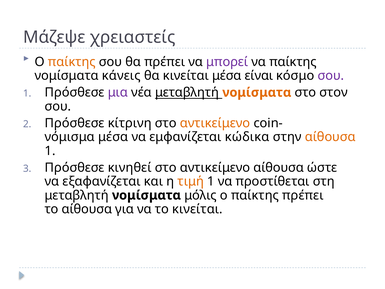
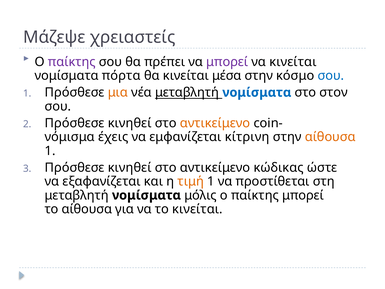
παίκτης at (72, 62) colour: orange -> purple
να παίκτης: παίκτης -> κινείται
κάνεις: κάνεις -> πόρτα
μέσα είναι: είναι -> στην
σου at (331, 76) colour: purple -> blue
μια colour: purple -> orange
νομίσματα at (257, 92) colour: orange -> blue
κίτρινη at (130, 123): κίτρινη -> κινηθεί
νόμισμα μέσα: μέσα -> έχεις
κώδικα: κώδικα -> κίτρινη
αντικείμενο αίθουσα: αίθουσα -> κώδικας
παίκτης πρέπει: πρέπει -> μπορεί
